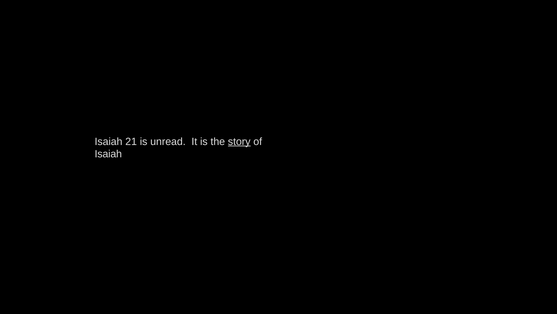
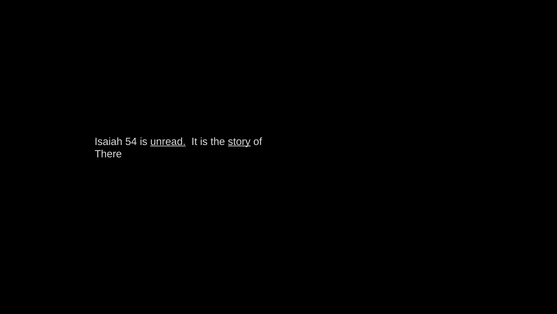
21: 21 -> 54
unread underline: none -> present
Isaiah at (108, 154): Isaiah -> There
